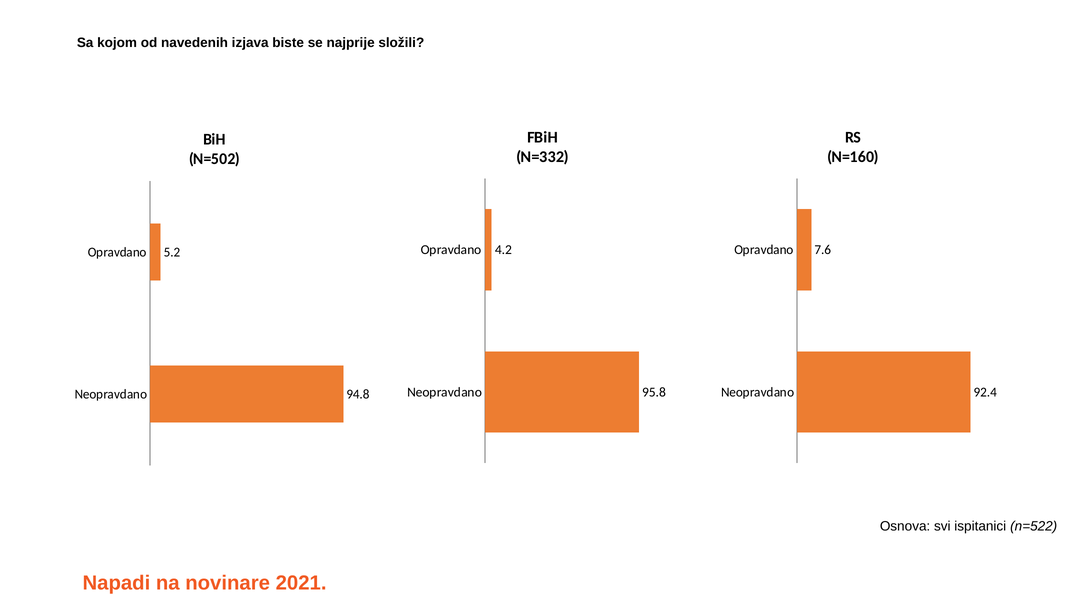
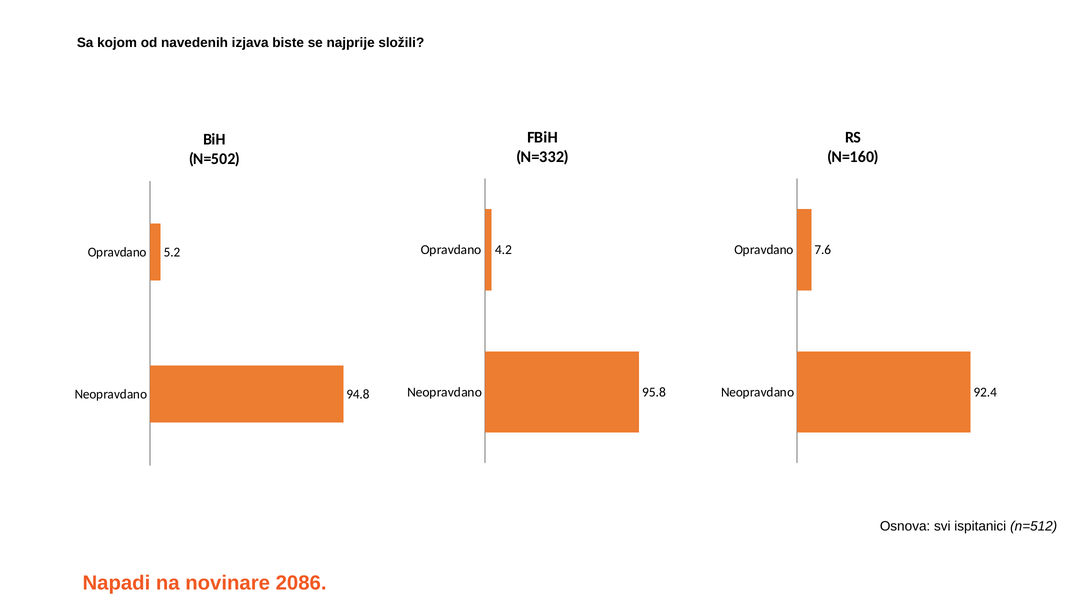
n=522: n=522 -> n=512
2021: 2021 -> 2086
